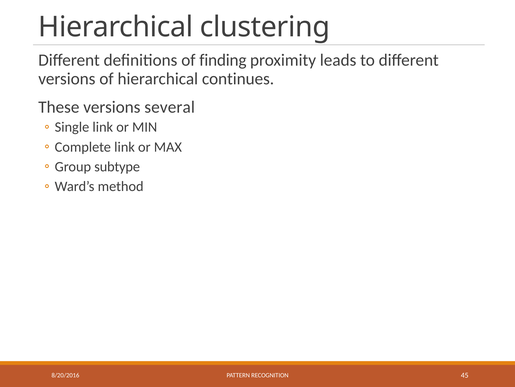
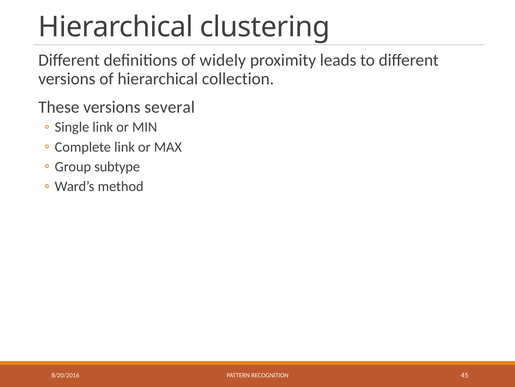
finding: finding -> widely
continues: continues -> collection
